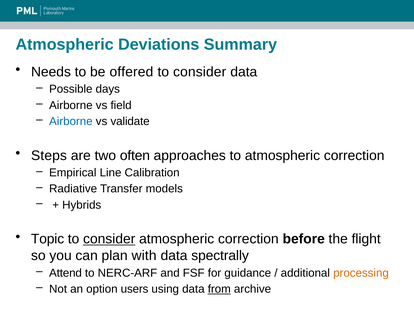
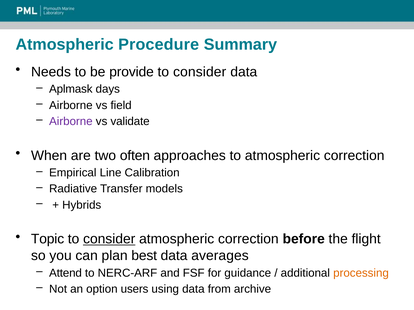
Deviations: Deviations -> Procedure
offered: offered -> provide
Possible: Possible -> Aplmask
Airborne at (71, 122) colour: blue -> purple
Steps: Steps -> When
with: with -> best
spectrally: spectrally -> averages
from underline: present -> none
